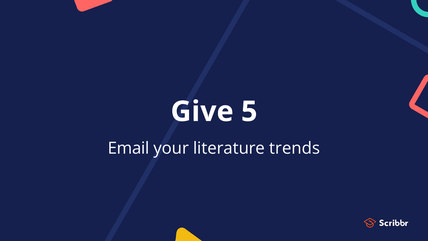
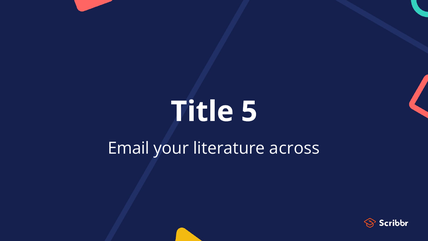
Give: Give -> Title
trends: trends -> across
